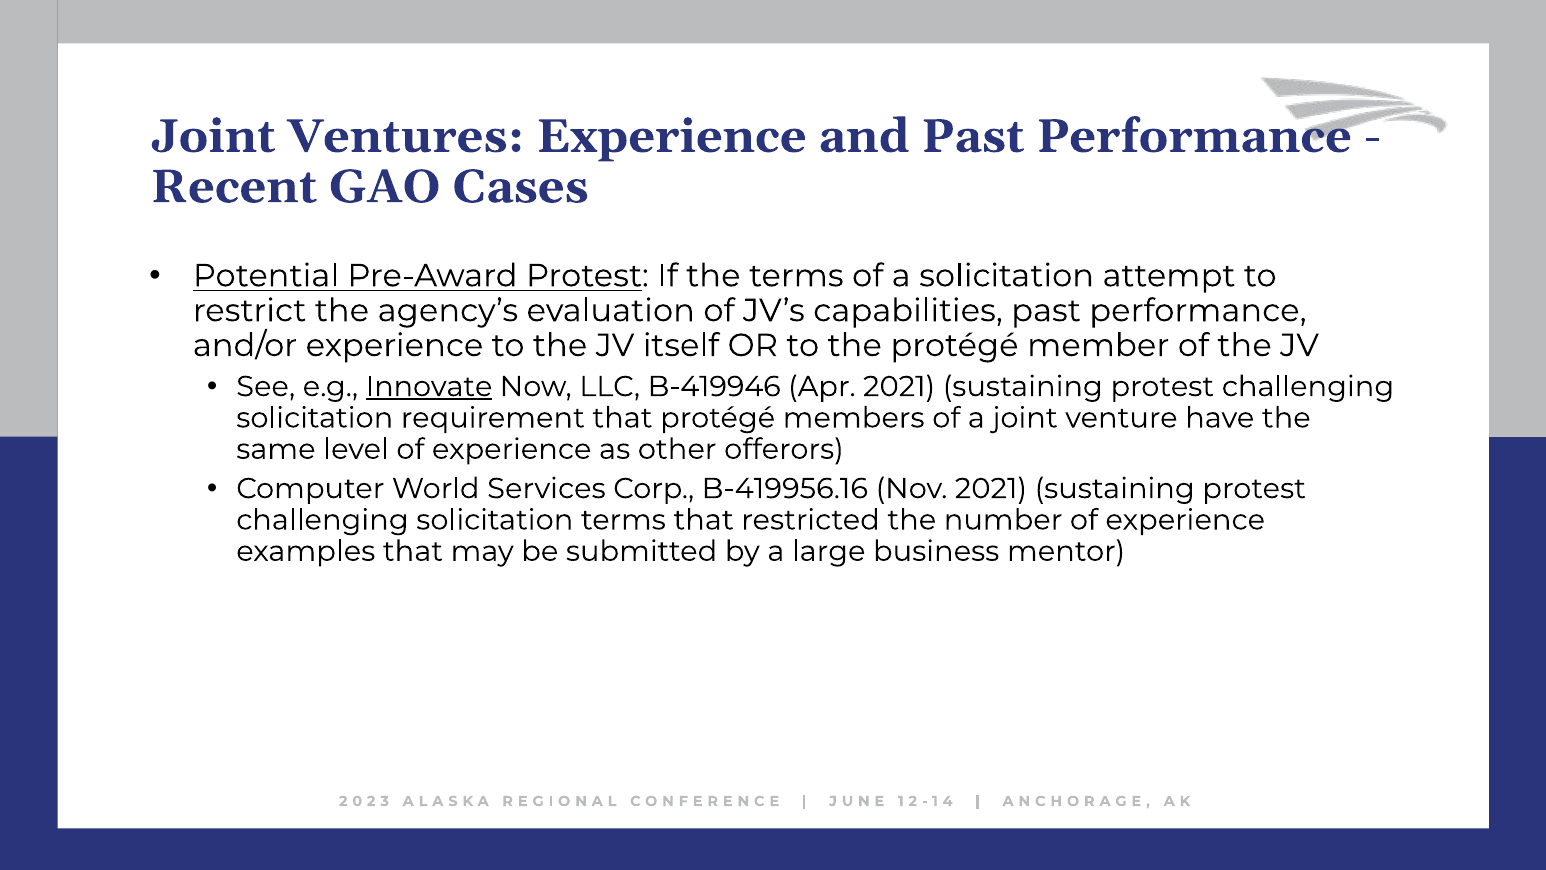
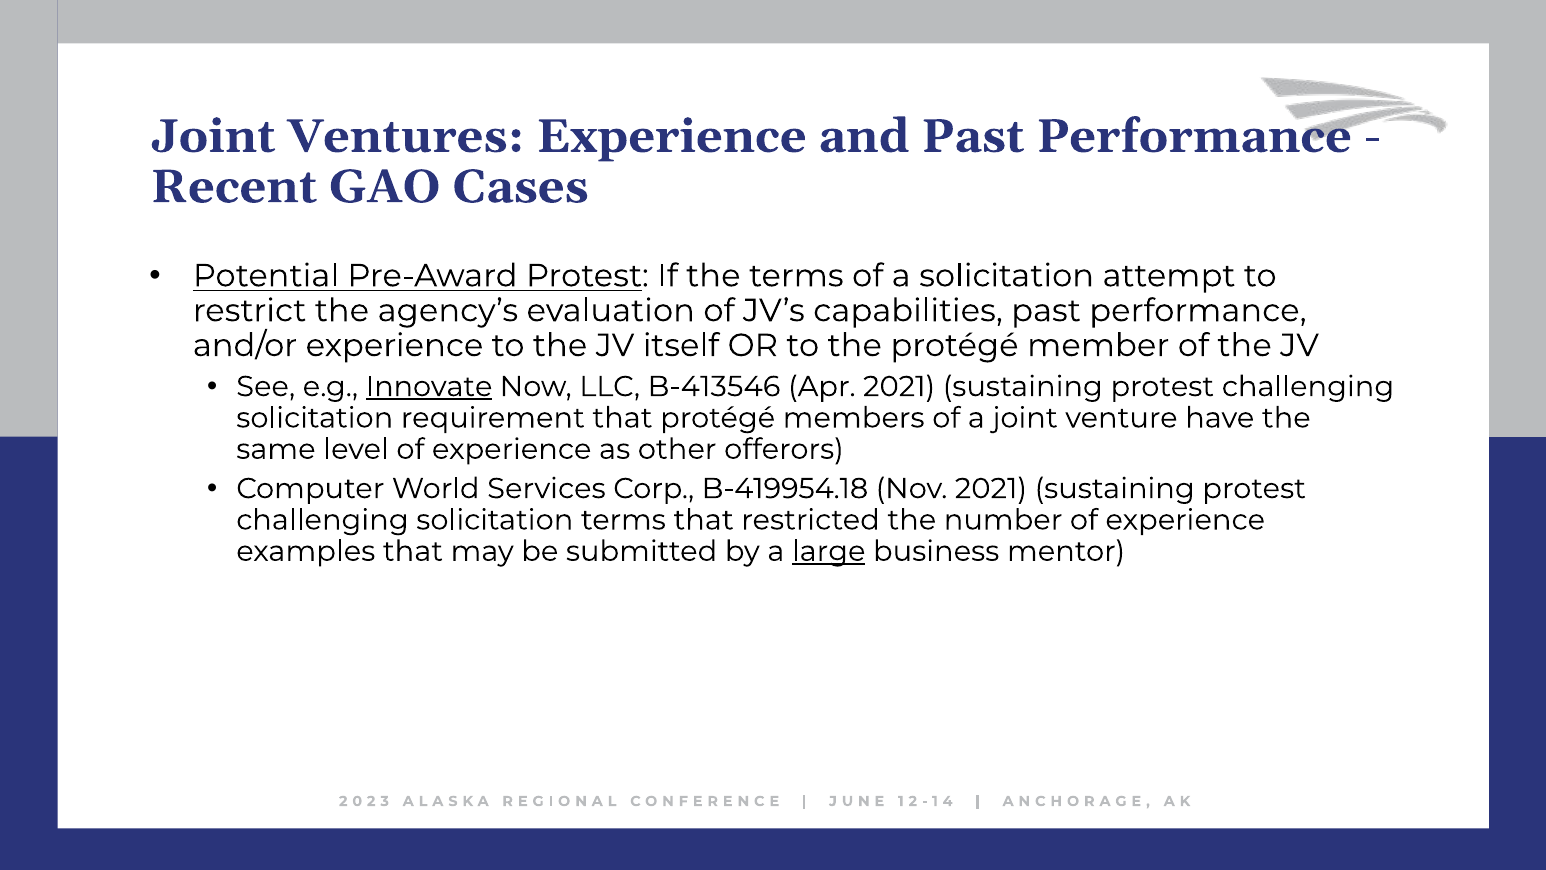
B-419946: B-419946 -> B-413546
B-419956.16: B-419956.16 -> B-419954.18
large underline: none -> present
